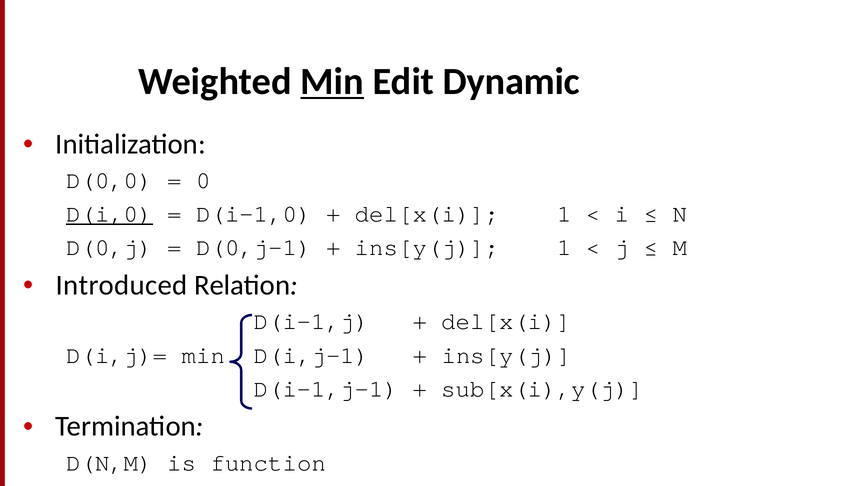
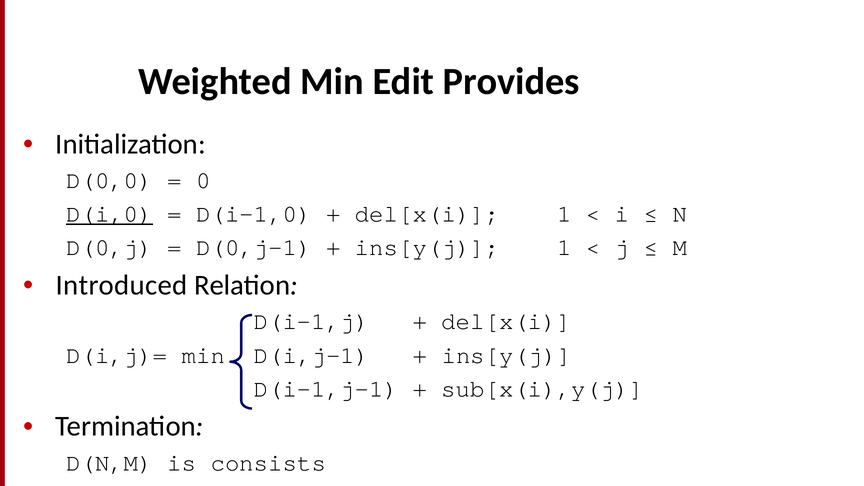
Min at (332, 81) underline: present -> none
Dynamic: Dynamic -> Provides
function: function -> consists
